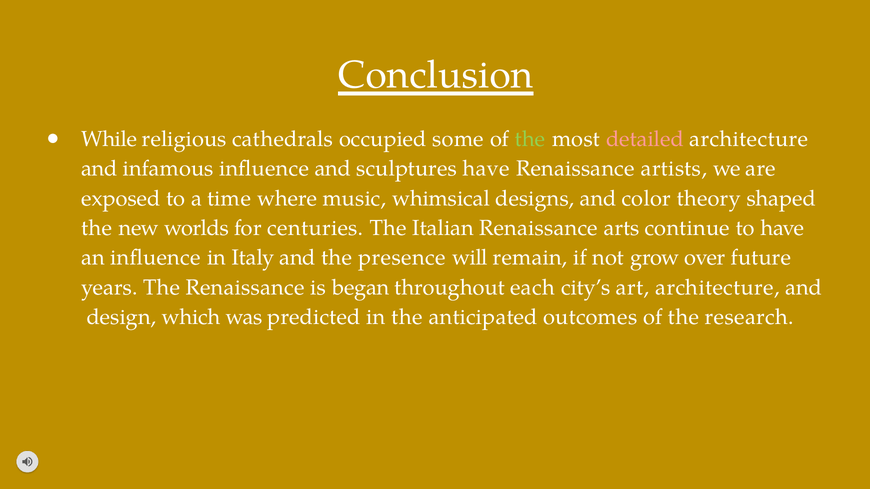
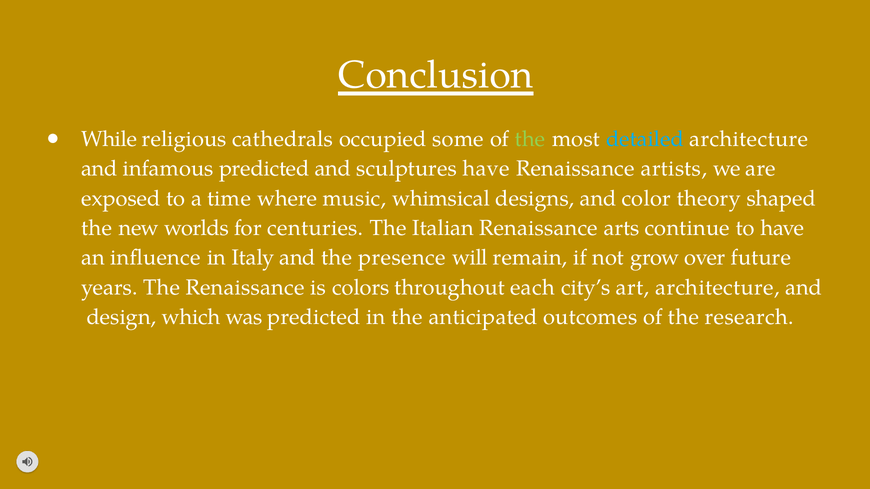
detailed colour: pink -> light blue
infamous inﬂuence: inﬂuence -> predicted
began: began -> colors
